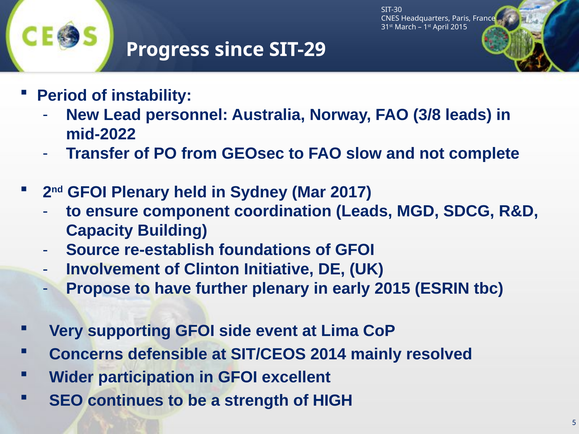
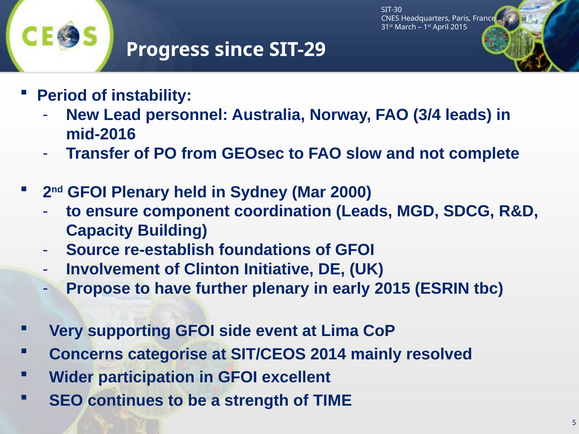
3/8: 3/8 -> 3/4
mid-2022: mid-2022 -> mid-2016
2017: 2017 -> 2000
defensible: defensible -> categorise
HIGH: HIGH -> TIME
